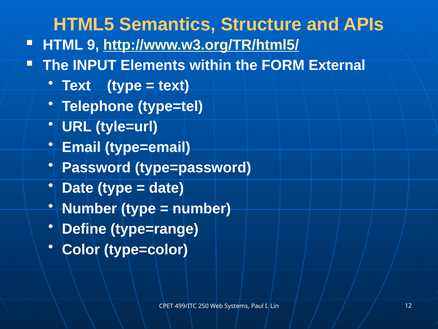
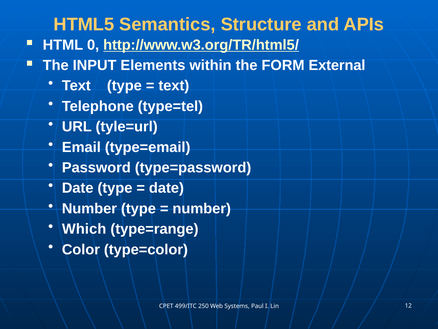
9: 9 -> 0
Define: Define -> Which
